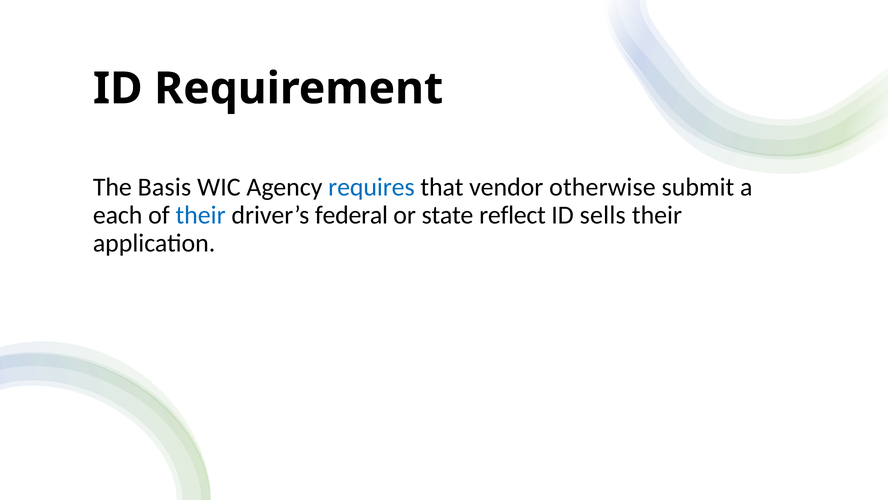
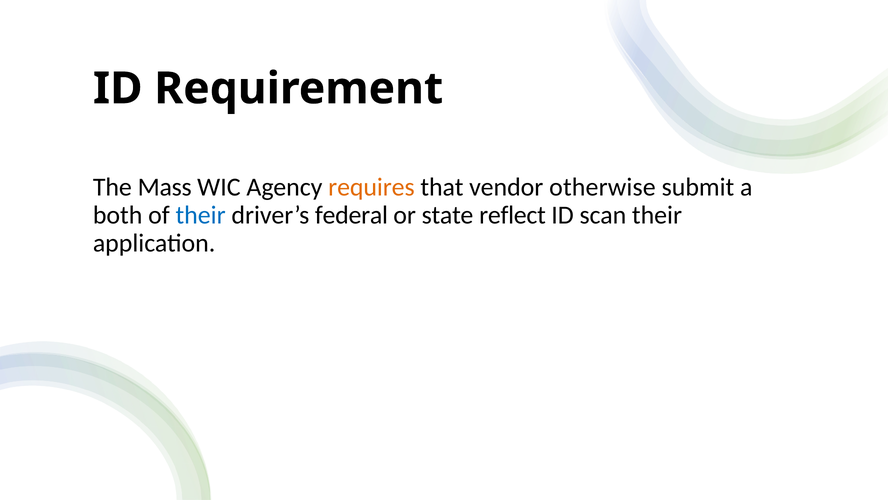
Basis: Basis -> Mass
requires colour: blue -> orange
each: each -> both
sells: sells -> scan
